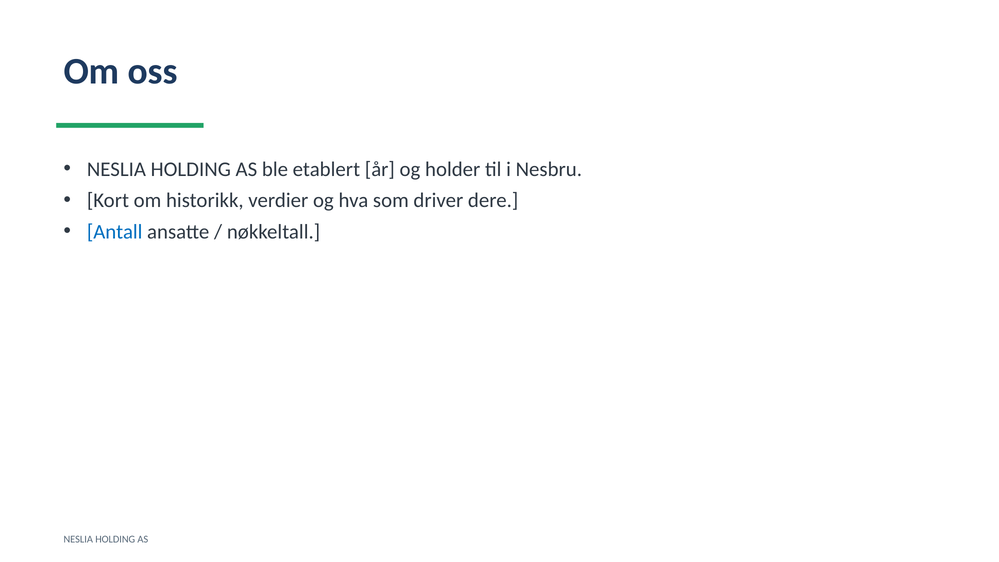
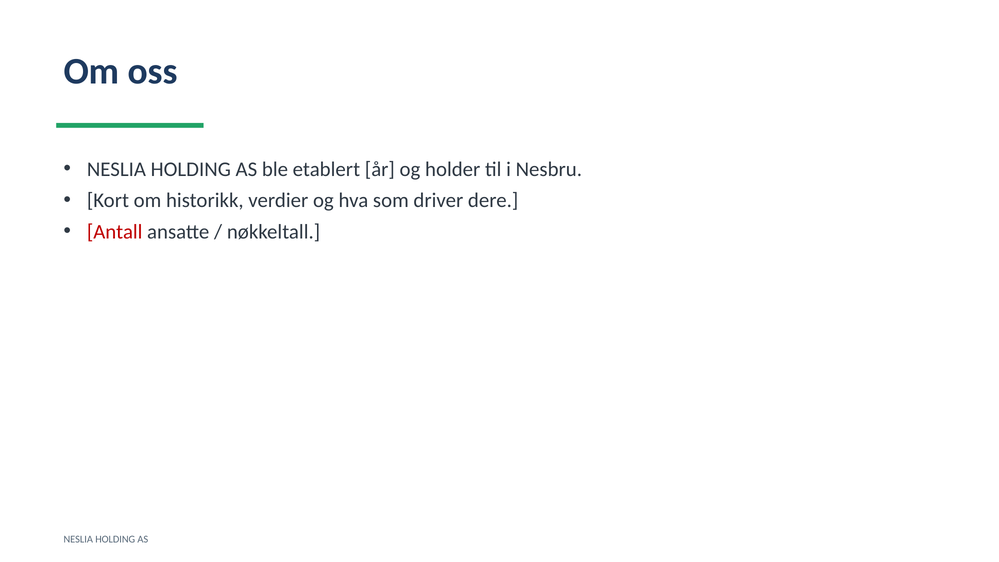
Antall colour: blue -> red
